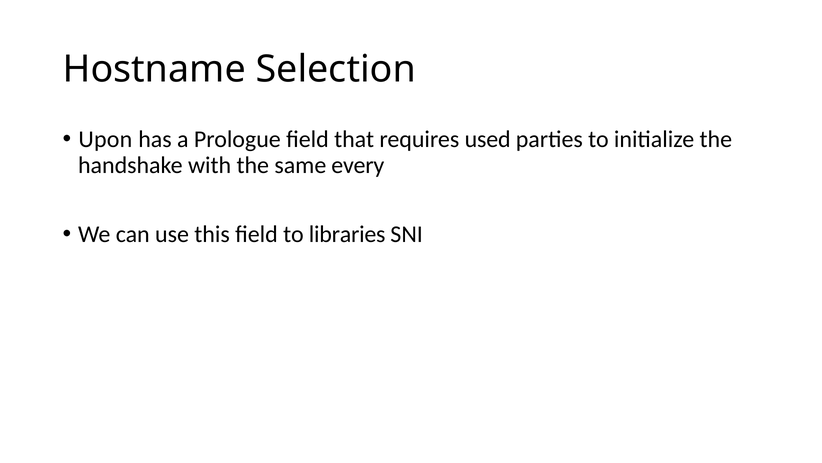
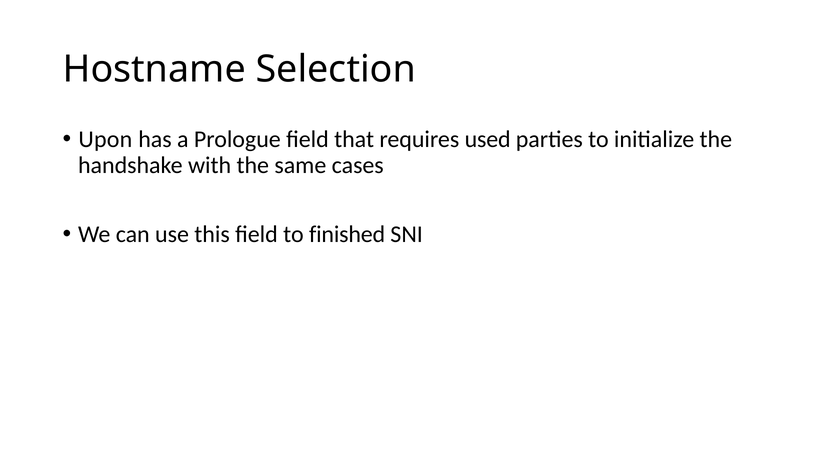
every: every -> cases
libraries: libraries -> finished
